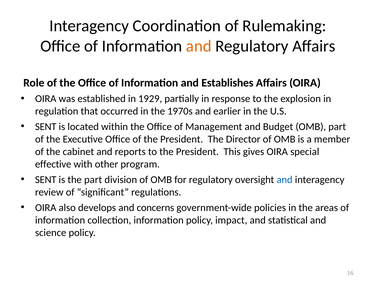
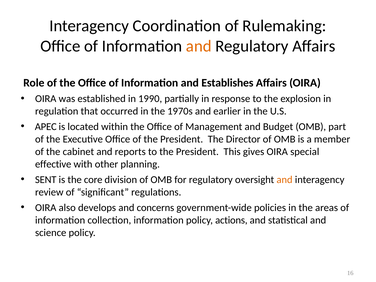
1929: 1929 -> 1990
SENT at (46, 127): SENT -> APEC
program: program -> planning
the part: part -> core
and at (285, 180) colour: blue -> orange
impact: impact -> actions
